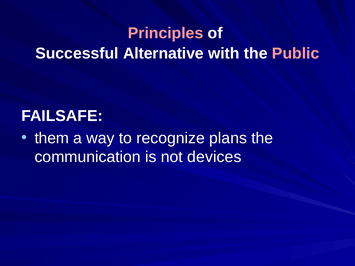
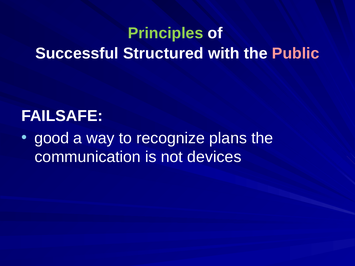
Principles colour: pink -> light green
Alternative: Alternative -> Structured
them: them -> good
